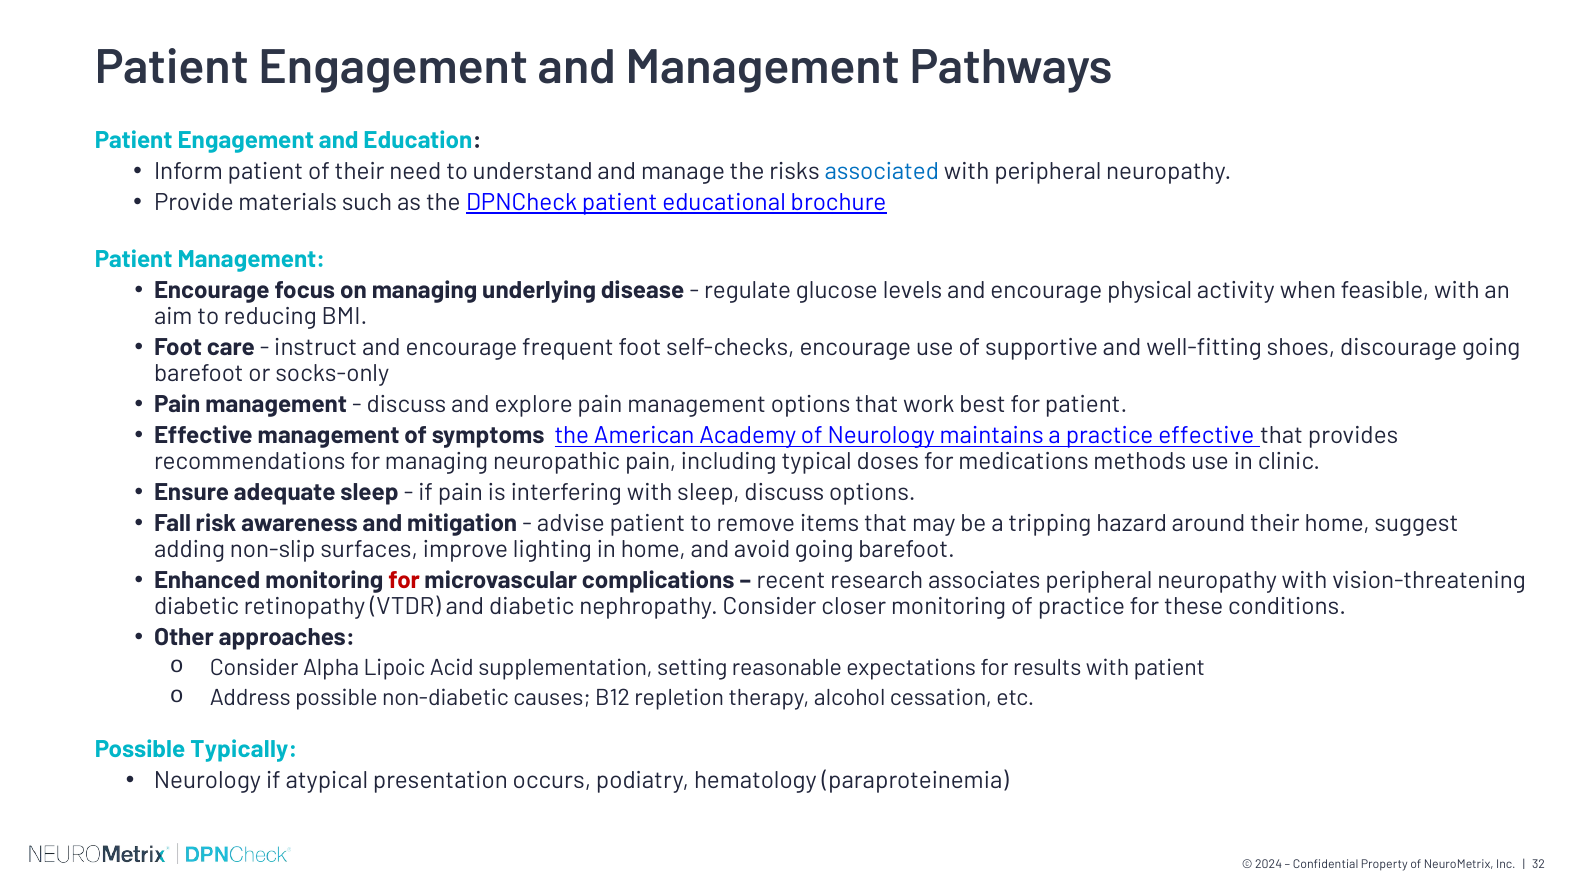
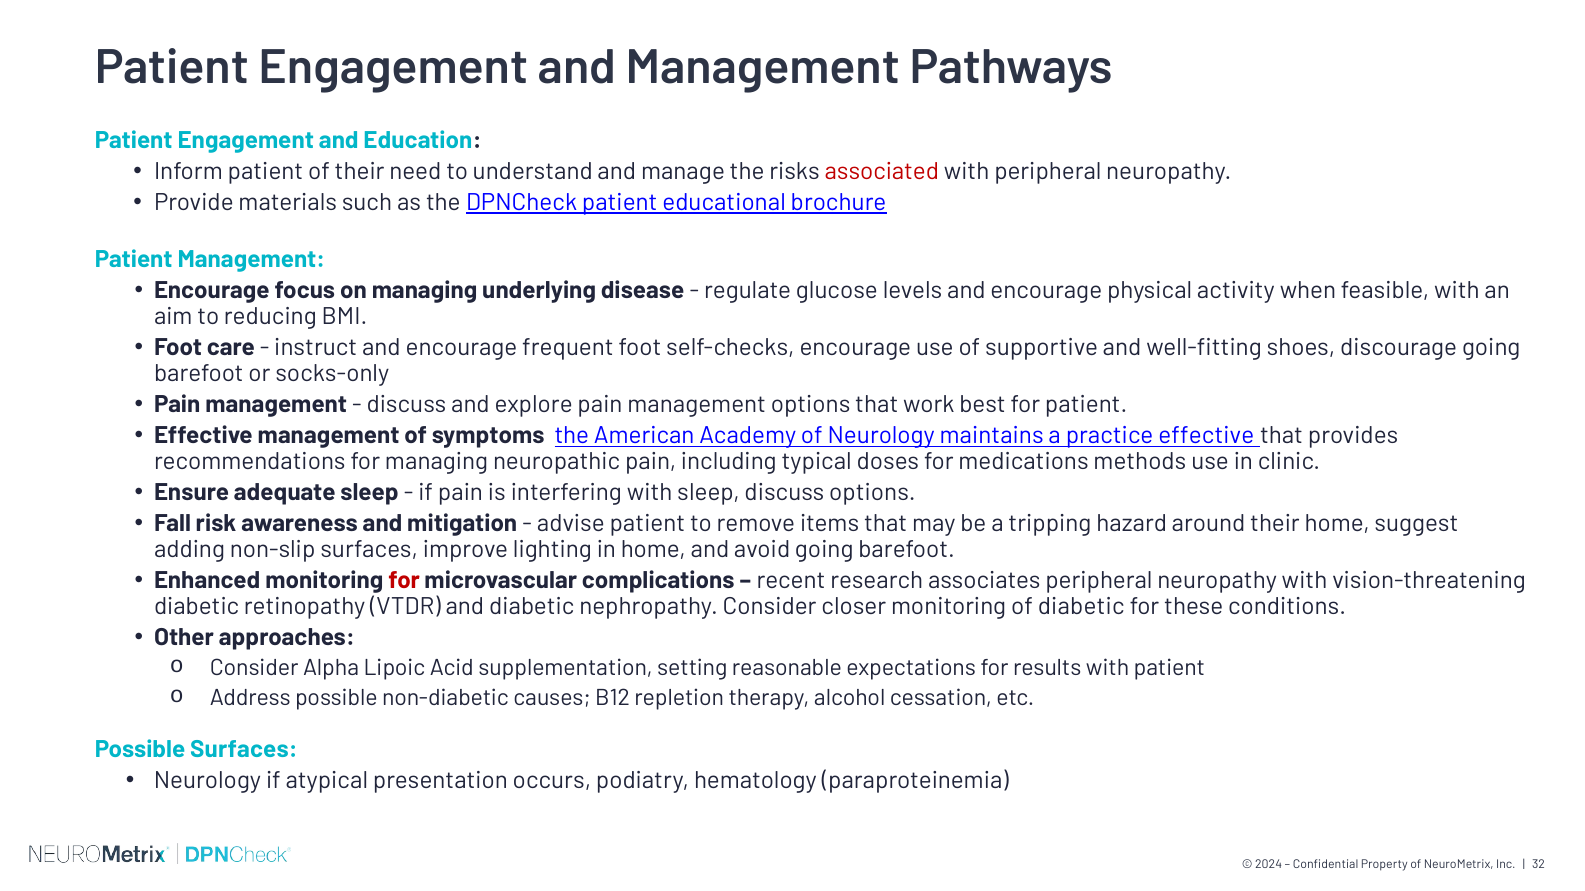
associated colour: blue -> red
of practice: practice -> diabetic
Possible Typically: Typically -> Surfaces
